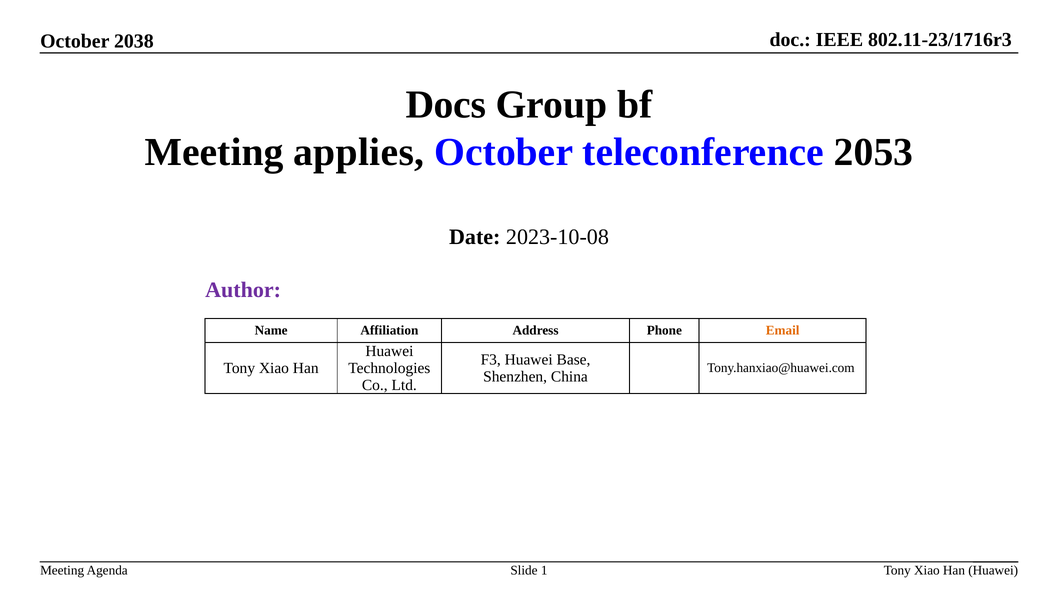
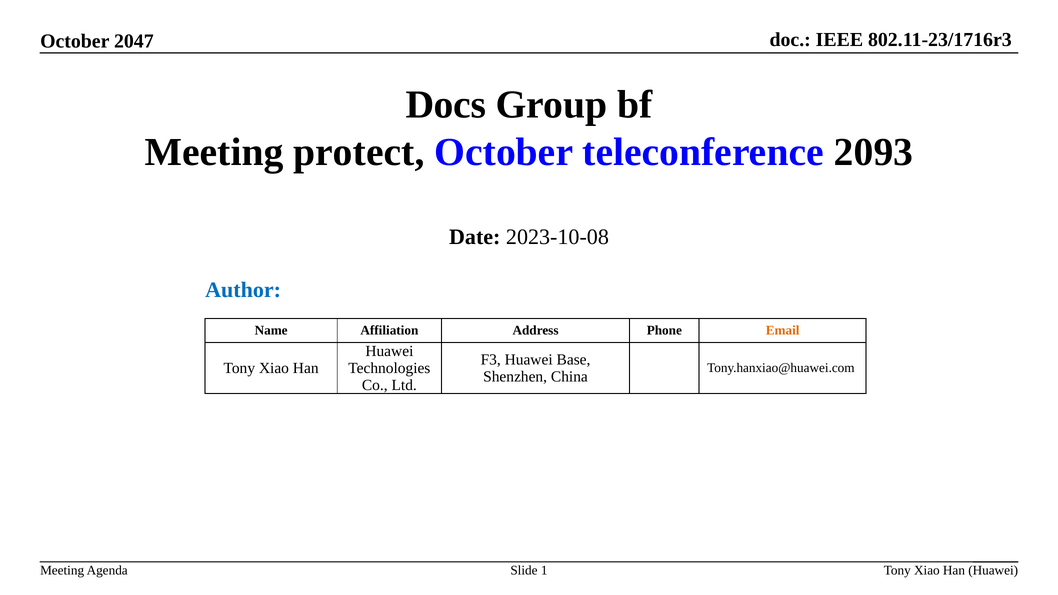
2038: 2038 -> 2047
applies: applies -> protect
2053: 2053 -> 2093
Author colour: purple -> blue
